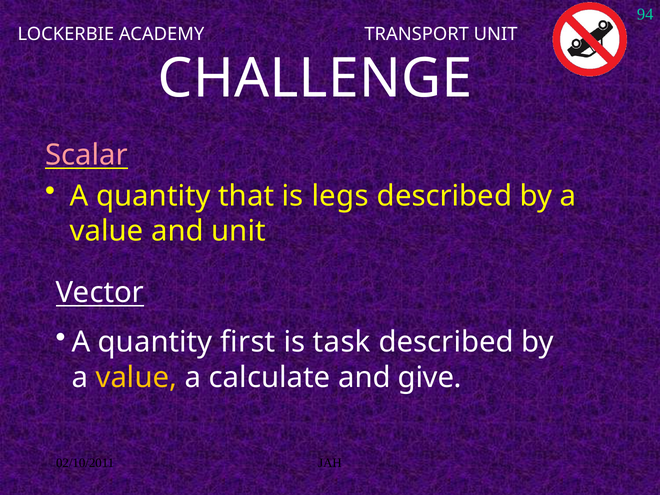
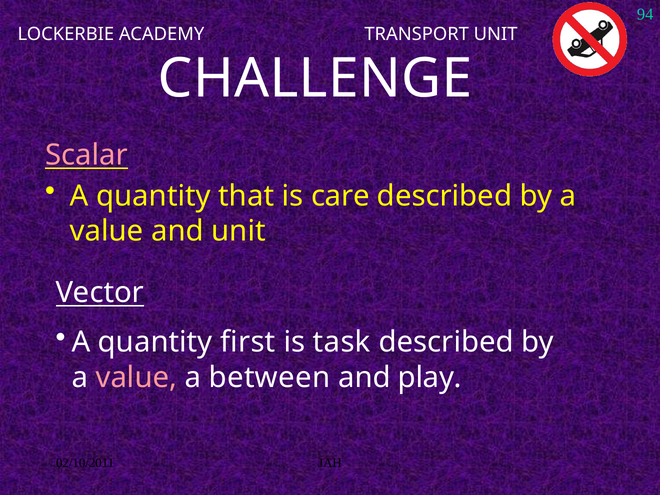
legs: legs -> care
value at (136, 377) colour: yellow -> pink
calculate: calculate -> between
give: give -> play
